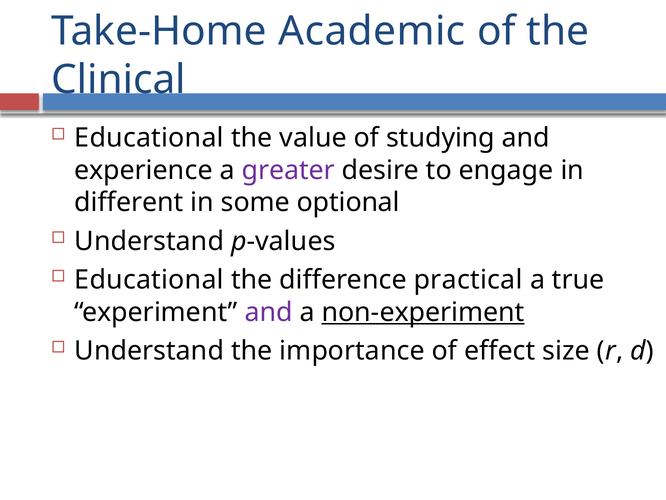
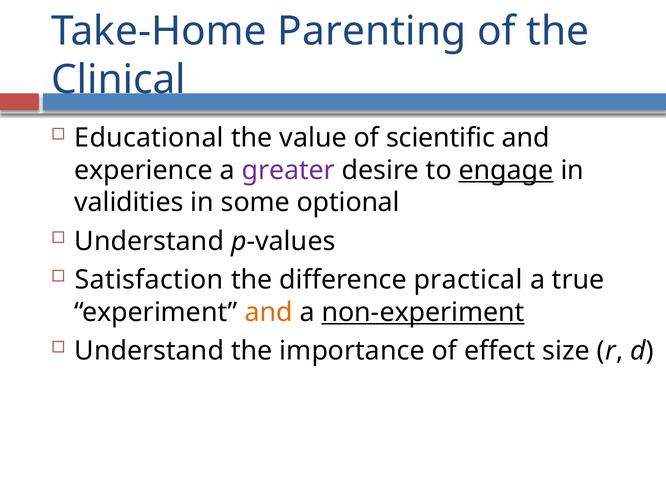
Academic: Academic -> Parenting
studying: studying -> scientific
engage underline: none -> present
different: different -> validities
Educational at (149, 280): Educational -> Satisfaction
and at (269, 312) colour: purple -> orange
